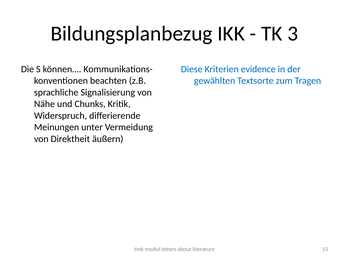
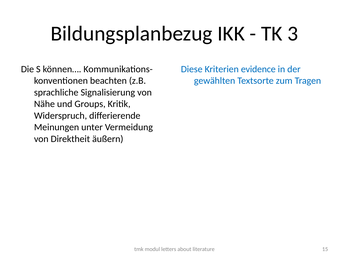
Chunks: Chunks -> Groups
